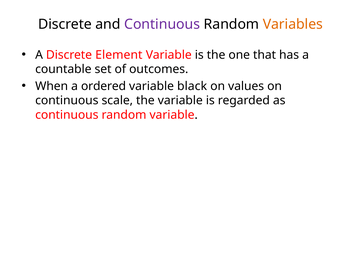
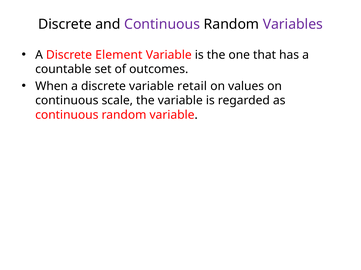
Variables colour: orange -> purple
When a ordered: ordered -> discrete
black: black -> retail
